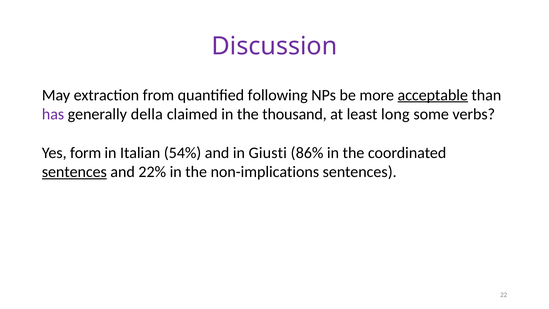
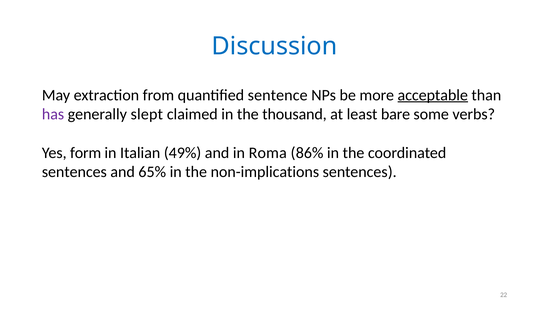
Discussion colour: purple -> blue
following: following -> sentence
della: della -> slept
long: long -> bare
54%: 54% -> 49%
Giusti: Giusti -> Roma
sentences at (74, 172) underline: present -> none
22%: 22% -> 65%
